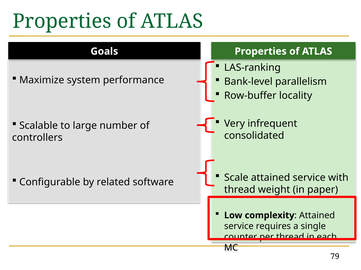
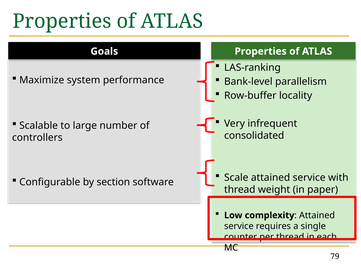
related: related -> section
